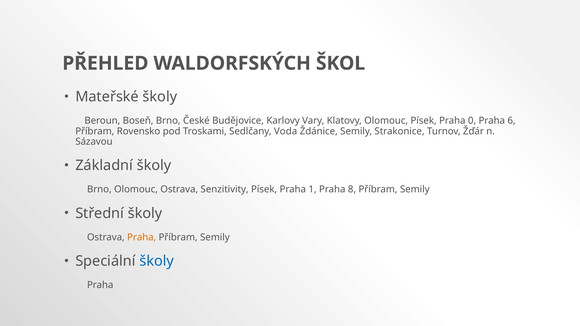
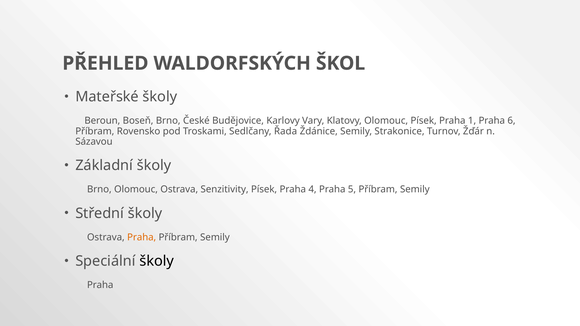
0: 0 -> 1
Voda: Voda -> Řada
1: 1 -> 4
8: 8 -> 5
školy at (157, 261) colour: blue -> black
